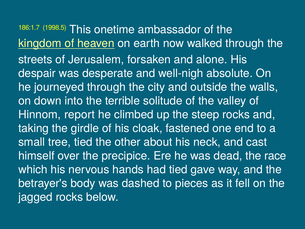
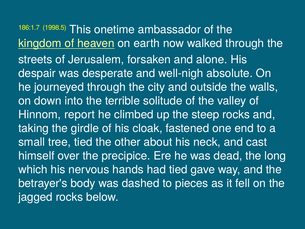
race: race -> long
